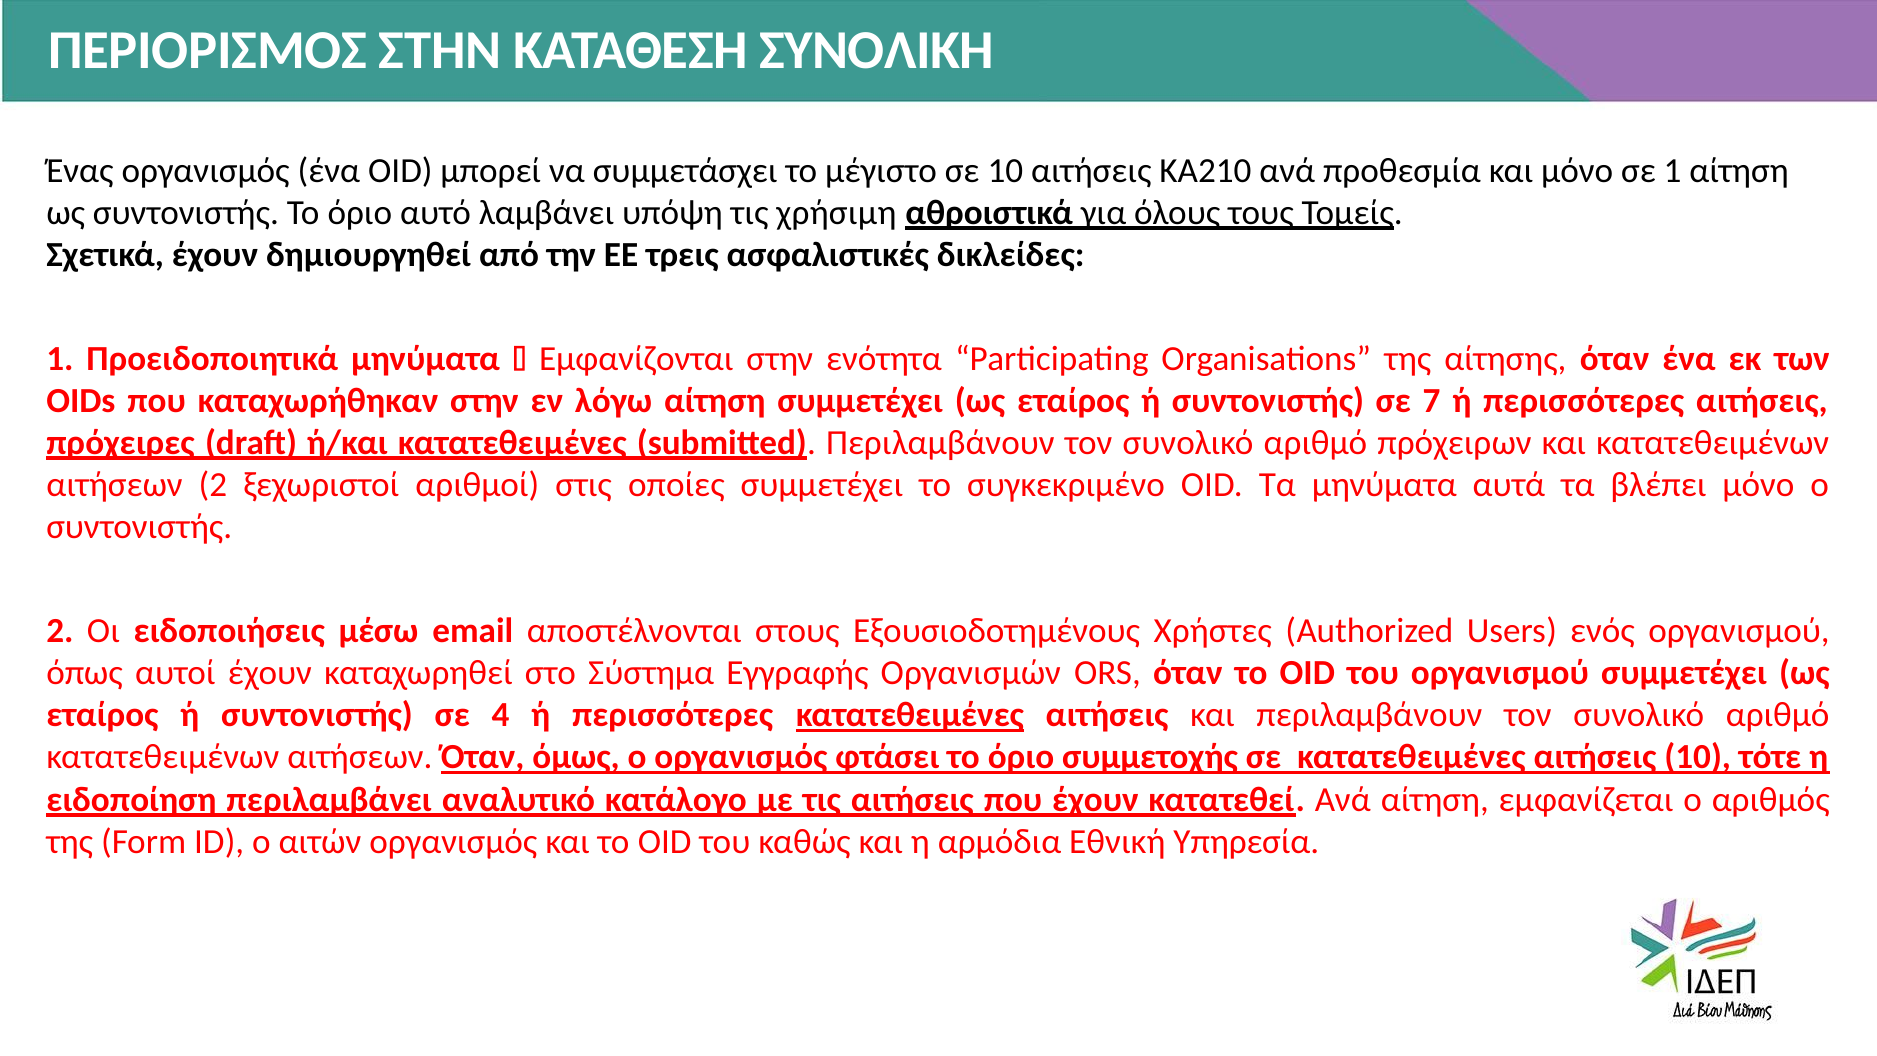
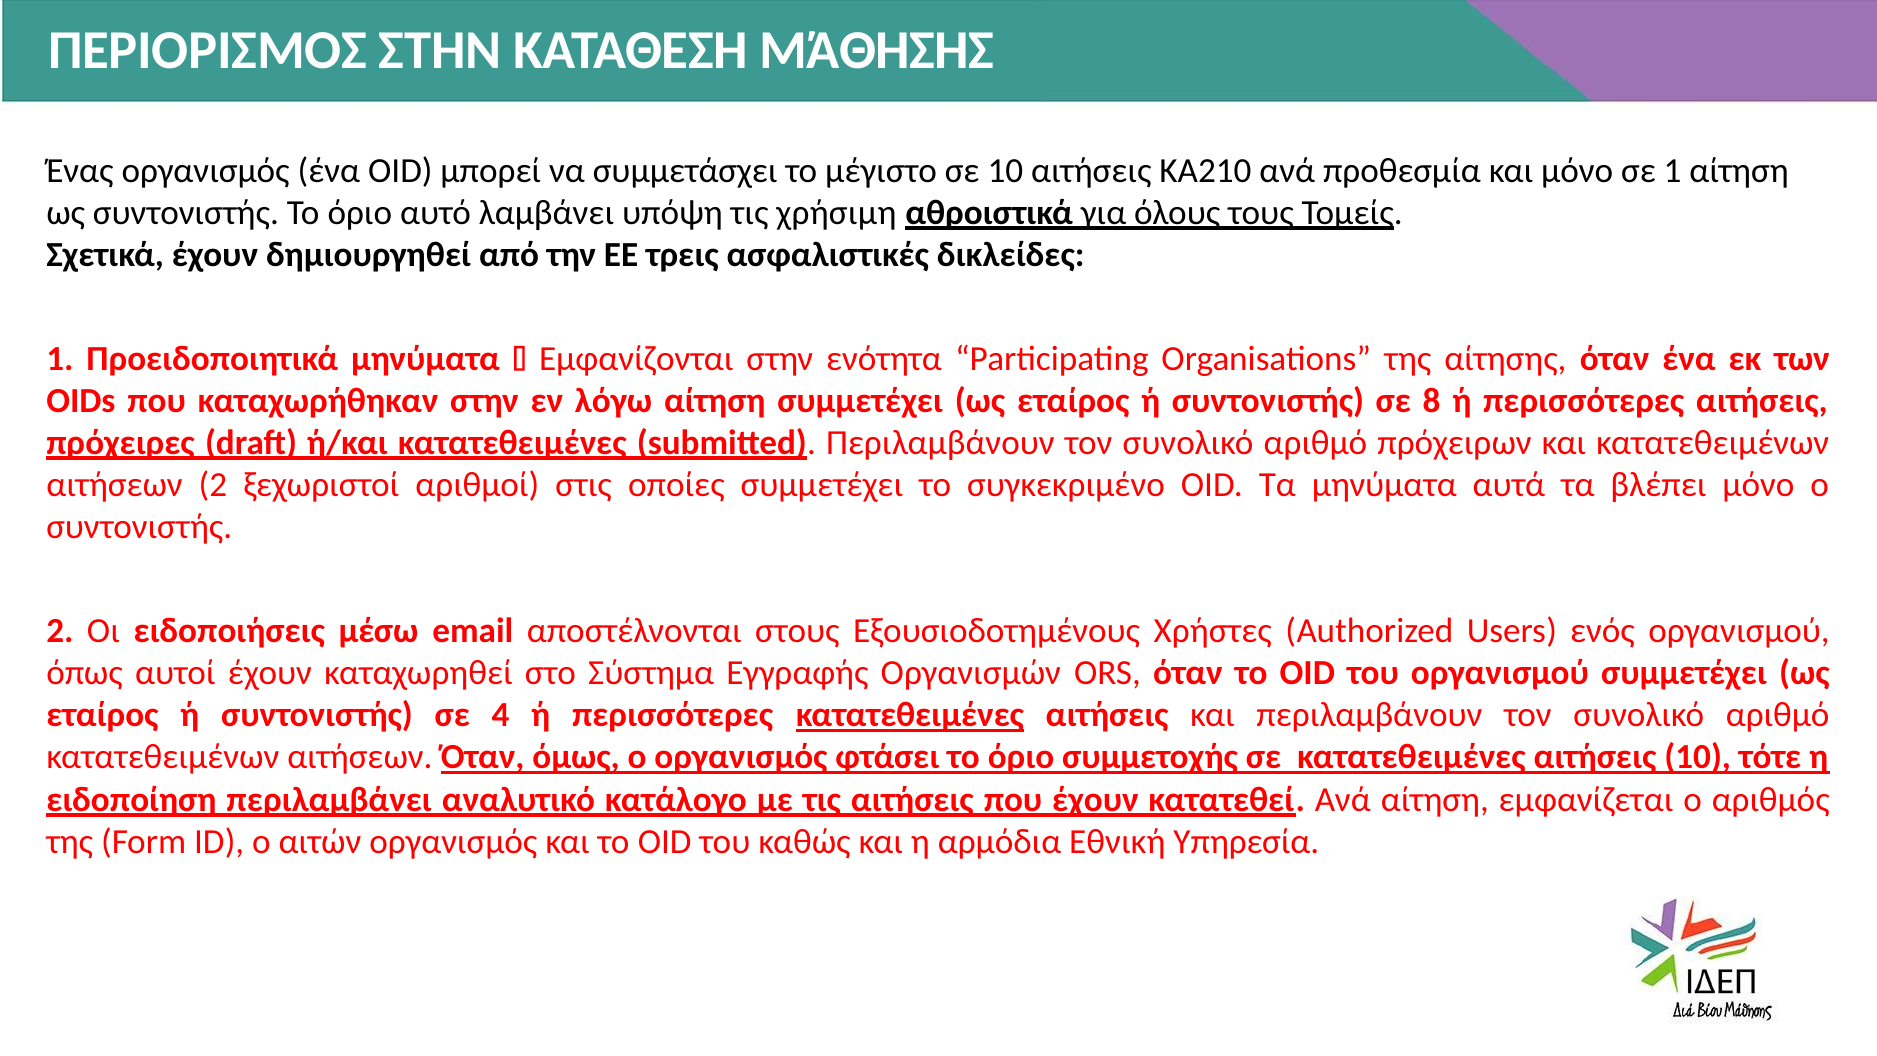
ΣΥΝΟΛΙΚΗ: ΣΥΝΟΛΙΚΗ -> ΜΆΘΗΣΗΣ
7: 7 -> 8
